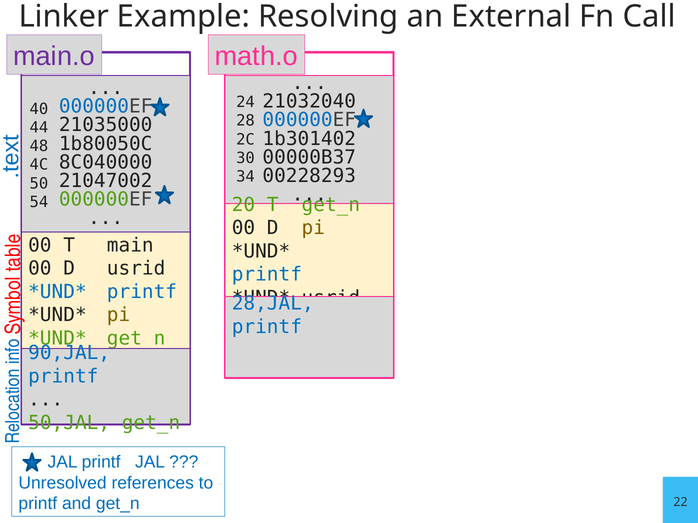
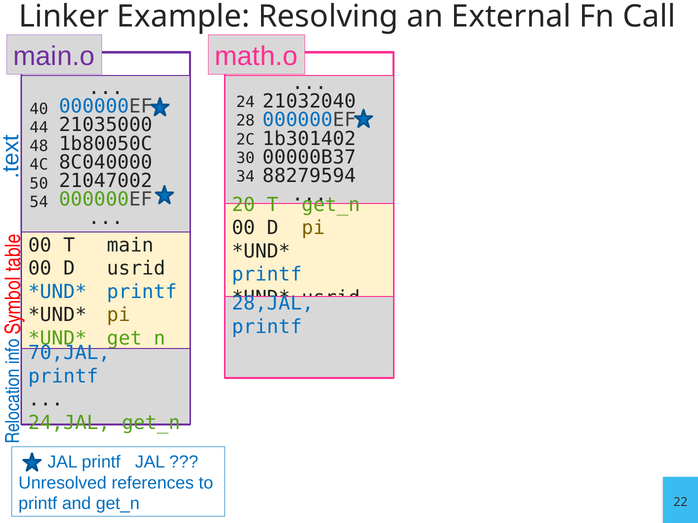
00228293: 00228293 -> 88279594
90,JAL: 90,JAL -> 70,JAL
50,JAL: 50,JAL -> 24,JAL
